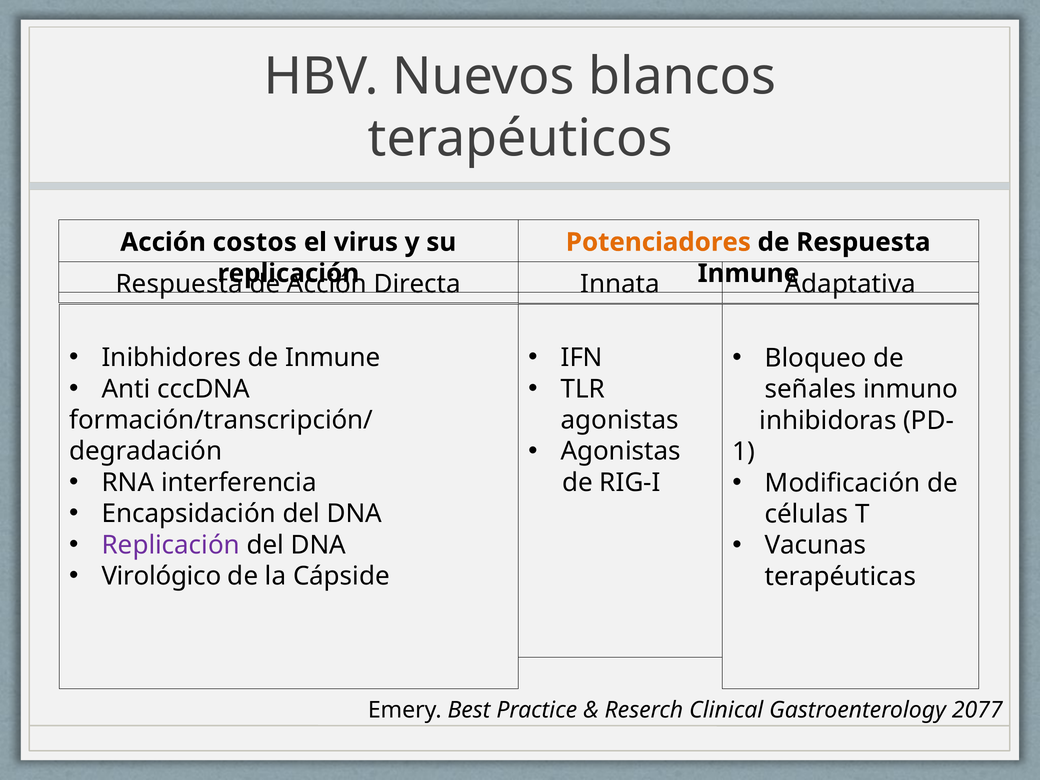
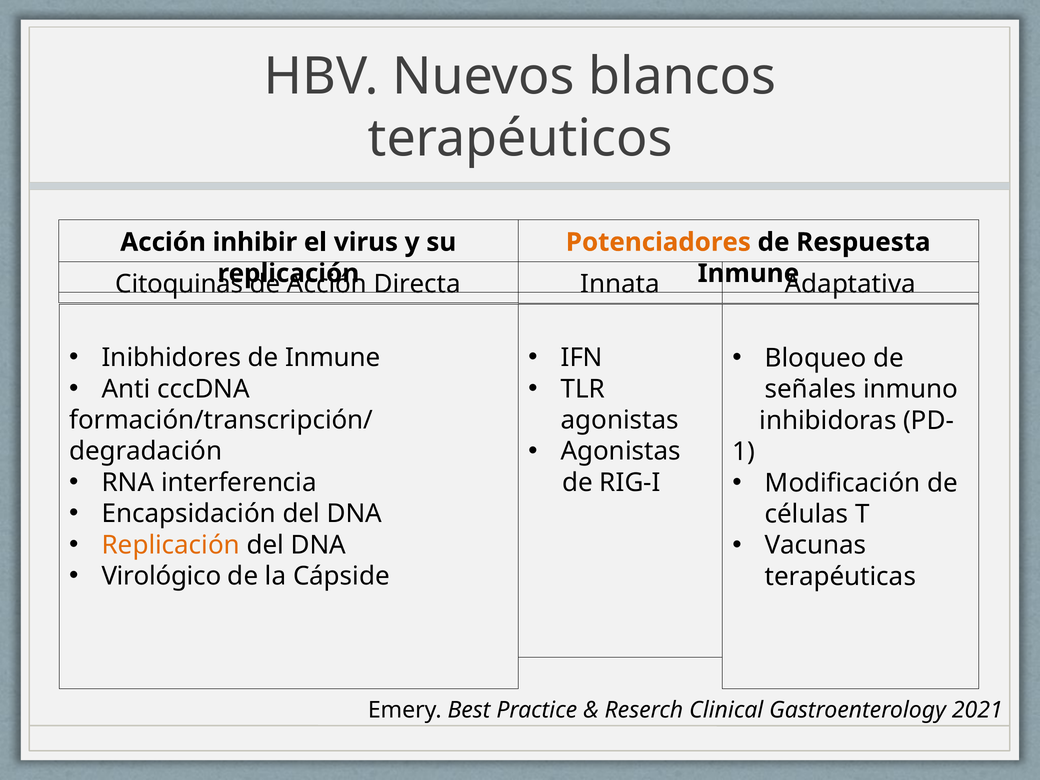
costos: costos -> inhibir
Respuesta at (179, 284): Respuesta -> Citoquinas
Replicación at (171, 545) colour: purple -> orange
2077: 2077 -> 2021
